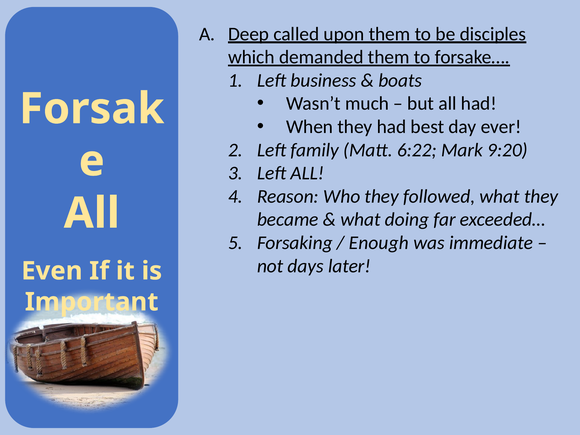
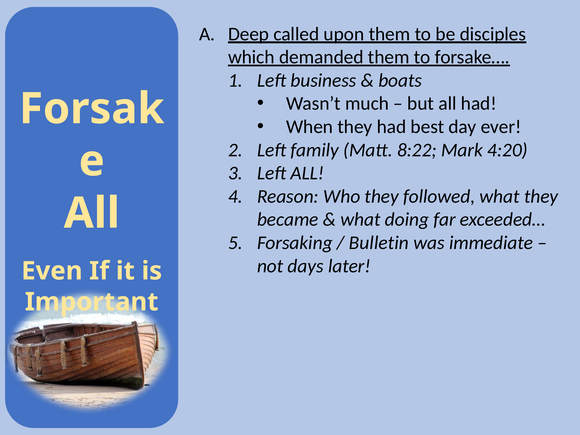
6:22: 6:22 -> 8:22
9:20: 9:20 -> 4:20
Enough: Enough -> Bulletin
